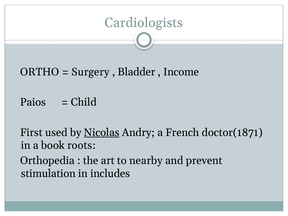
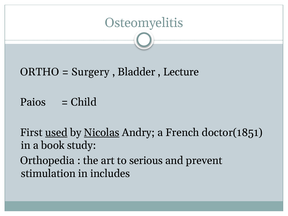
Cardiologists: Cardiologists -> Osteomyelitis
Income: Income -> Lecture
used underline: none -> present
doctor(1871: doctor(1871 -> doctor(1851
roots: roots -> study
nearby: nearby -> serious
